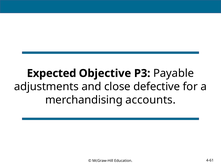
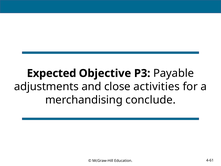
defective: defective -> activities
accounts: accounts -> conclude
